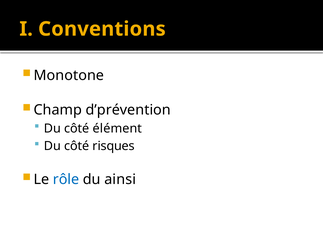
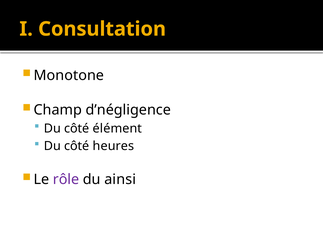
Conventions: Conventions -> Consultation
d’prévention: d’prévention -> d’négligence
risques: risques -> heures
rôle colour: blue -> purple
